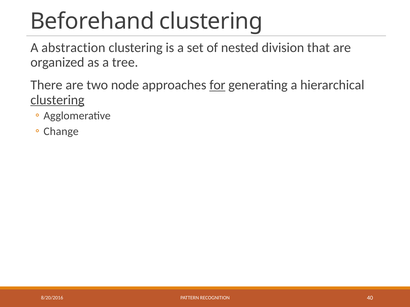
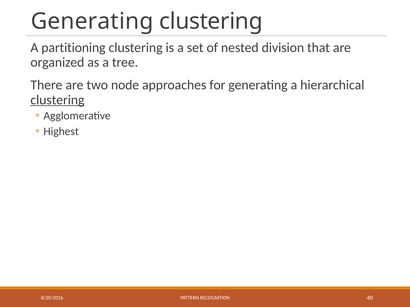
Beforehand at (92, 21): Beforehand -> Generating
abstraction: abstraction -> partitioning
for underline: present -> none
Change: Change -> Highest
